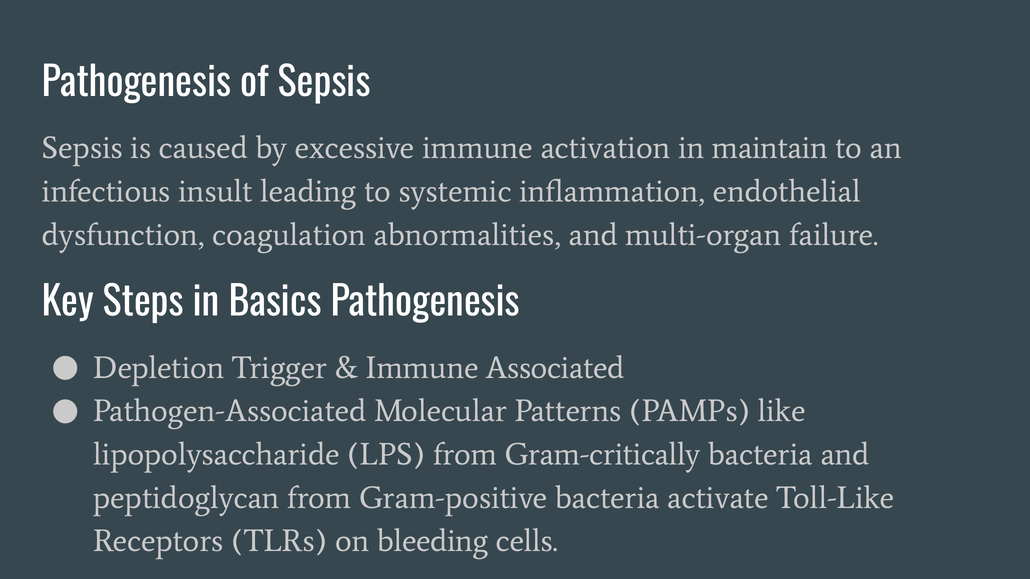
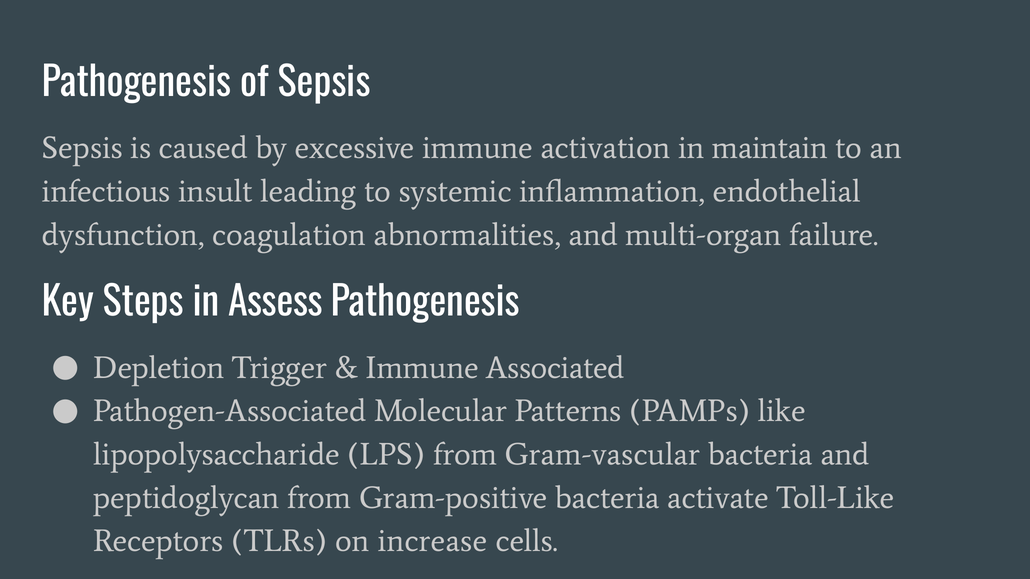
Basics: Basics -> Assess
Gram-critically: Gram-critically -> Gram-vascular
bleeding: bleeding -> increase
